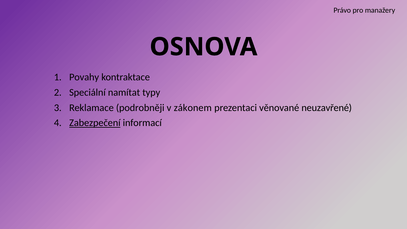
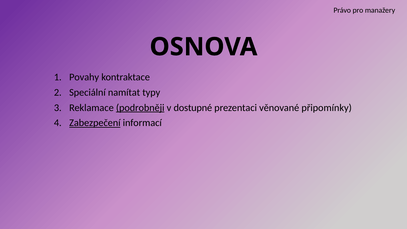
podrobněji underline: none -> present
zákonem: zákonem -> dostupné
neuzavřené: neuzavřené -> připomínky
